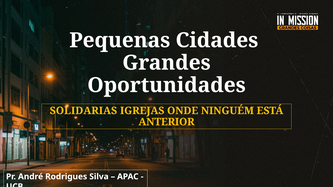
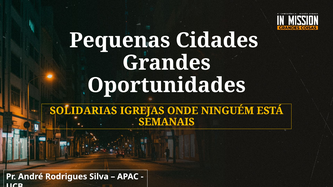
ANTERIOR: ANTERIOR -> SEMANAIS
